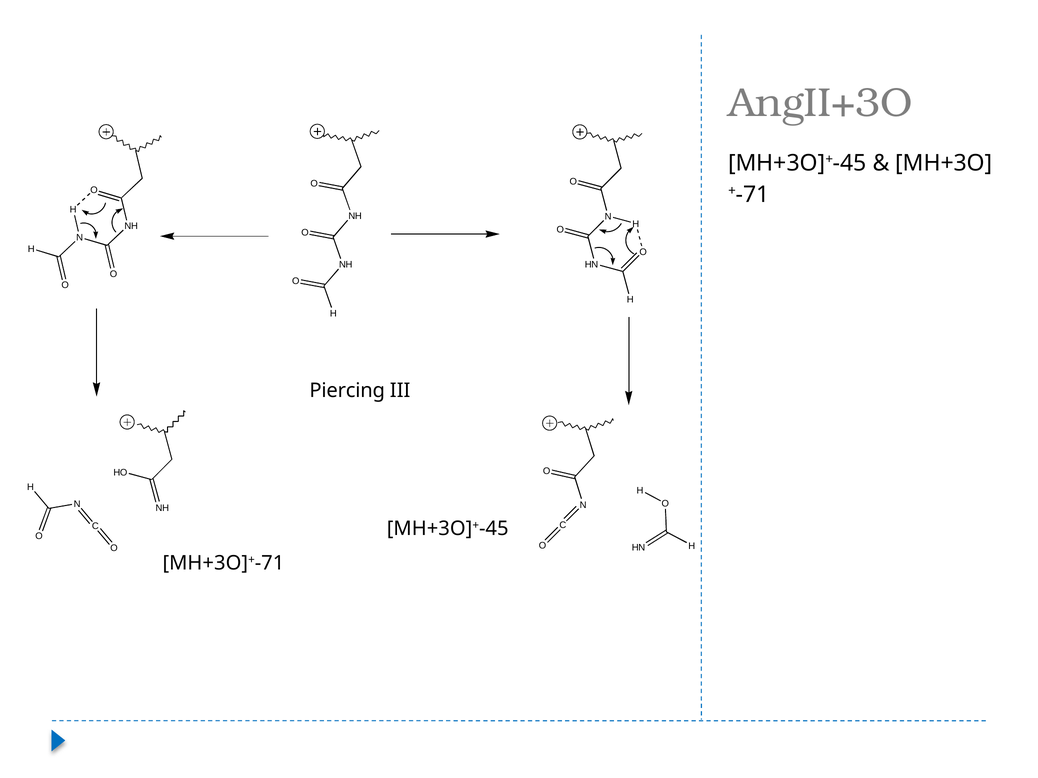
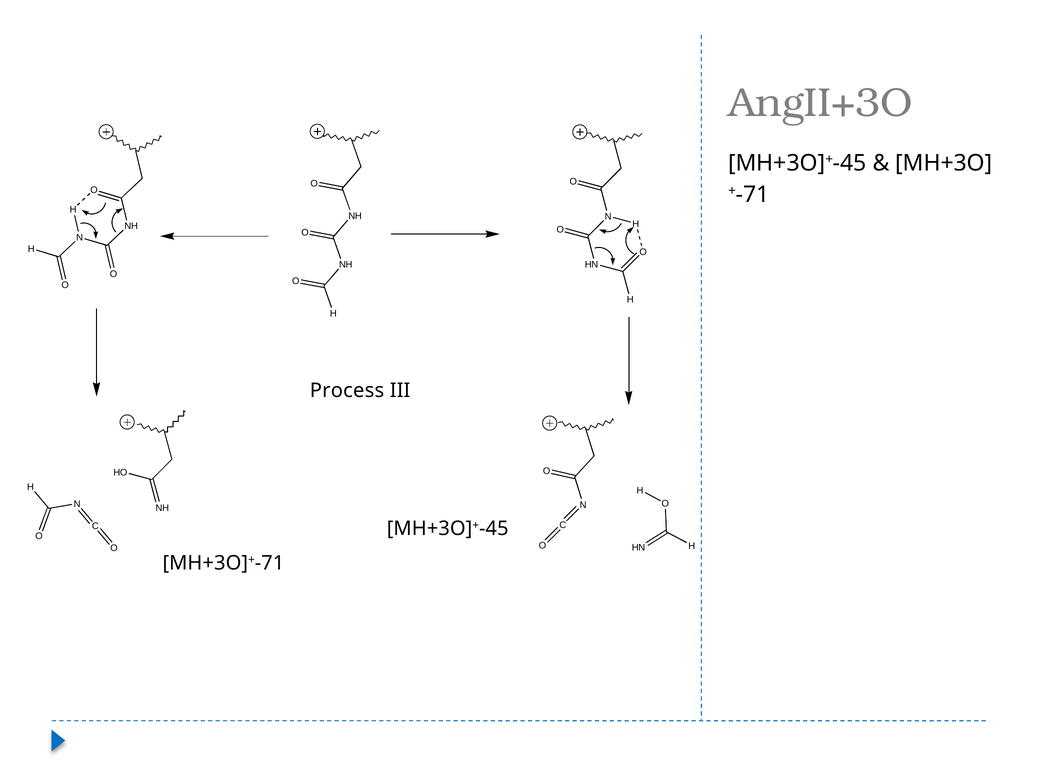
Piercing: Piercing -> Process
